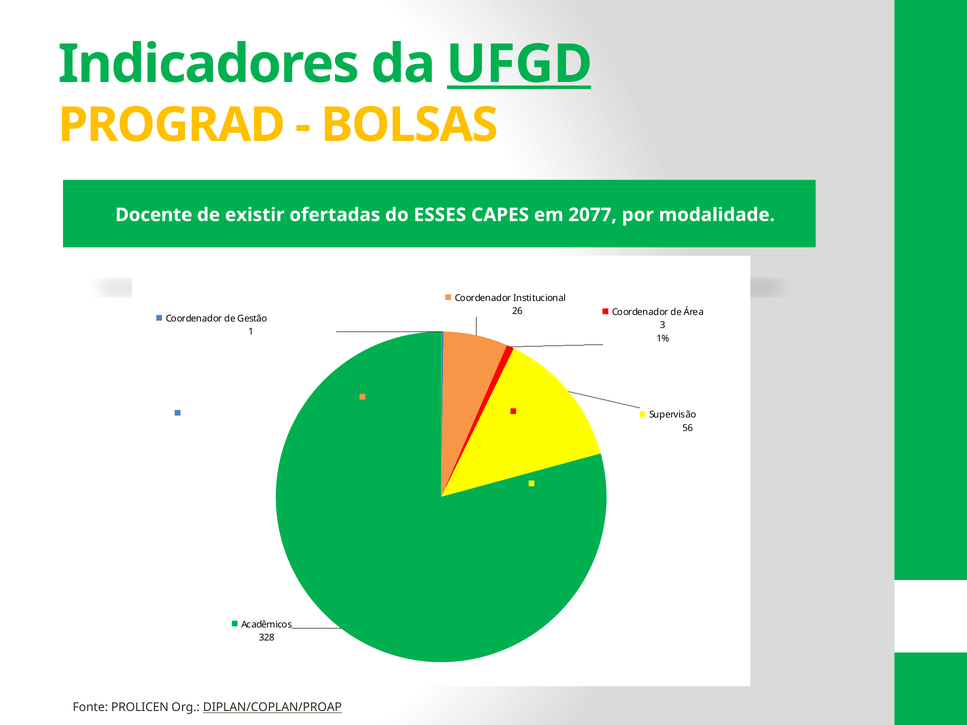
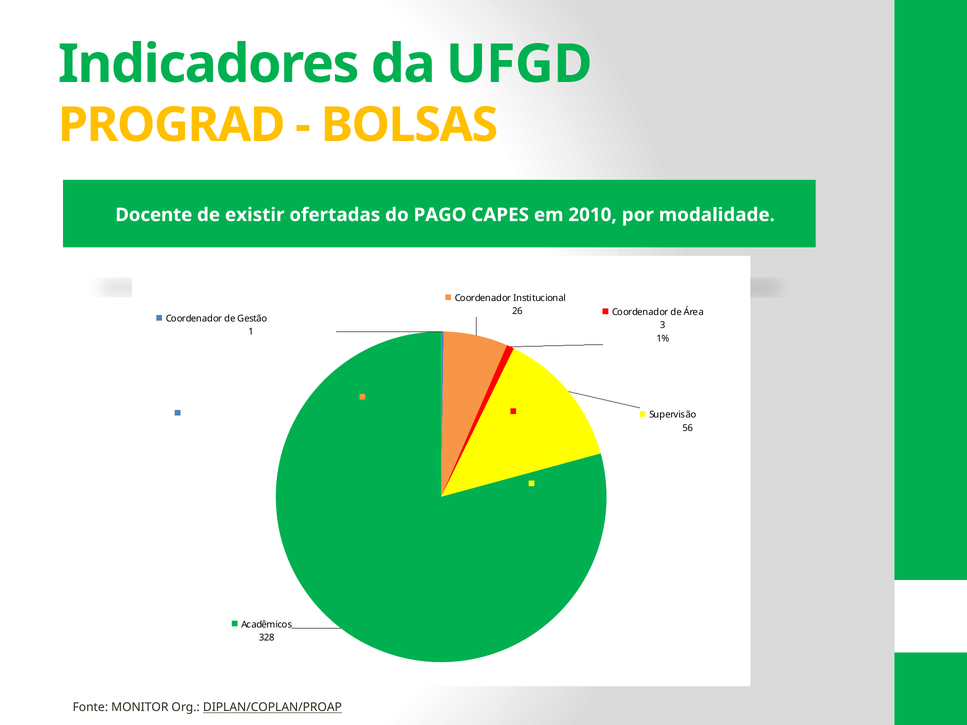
UFGD underline: present -> none
ESSES: ESSES -> PAGO
2077: 2077 -> 2010
PROLICEN: PROLICEN -> MONITOR
